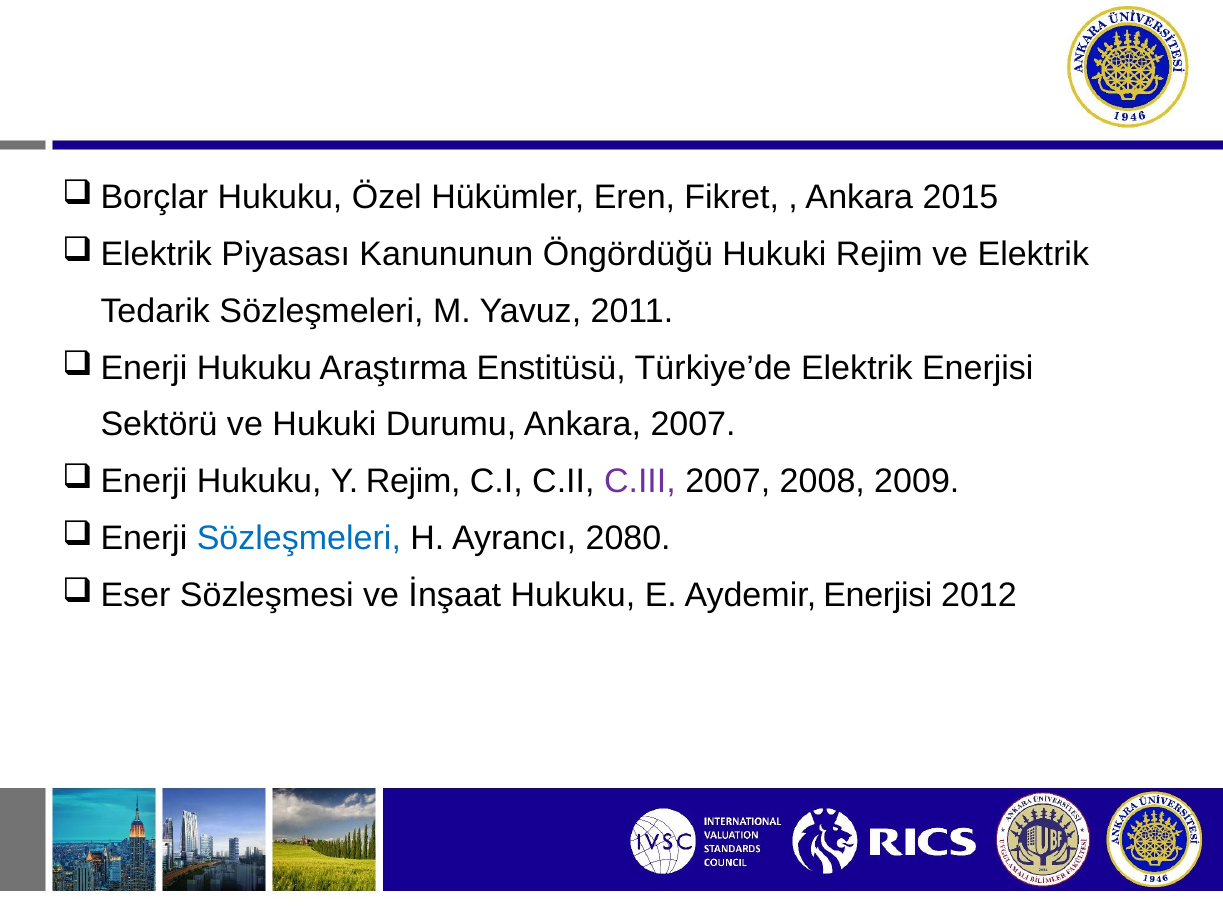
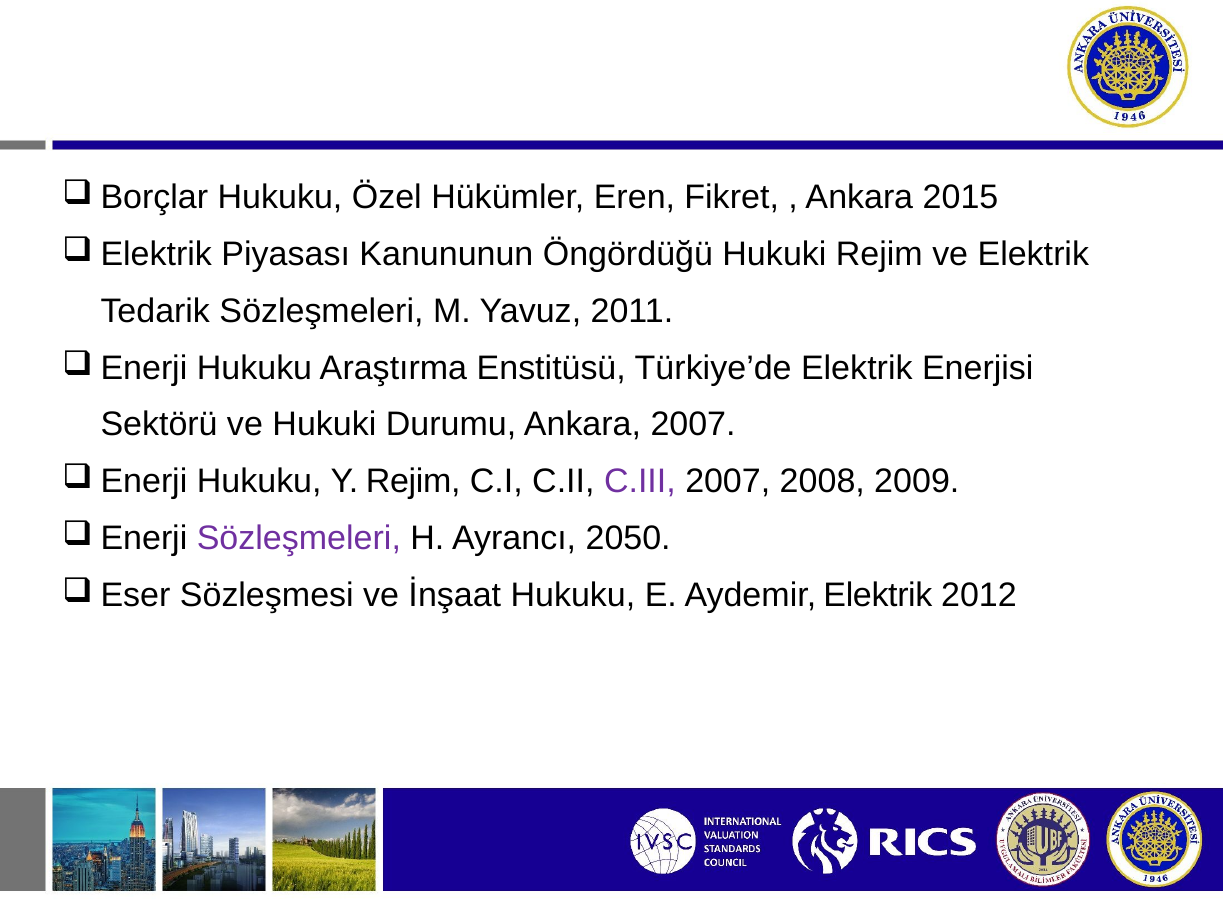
Sözleşmeleri at (299, 538) colour: blue -> purple
2080: 2080 -> 2050
Aydemir Enerjisi: Enerjisi -> Elektrik
